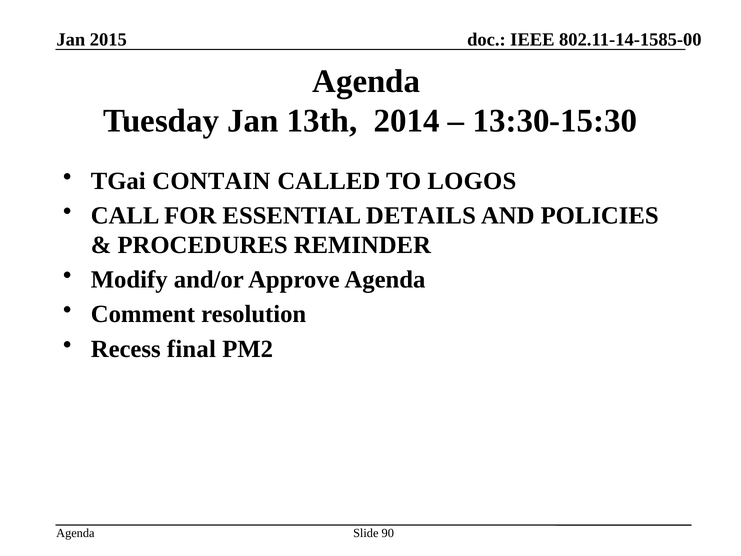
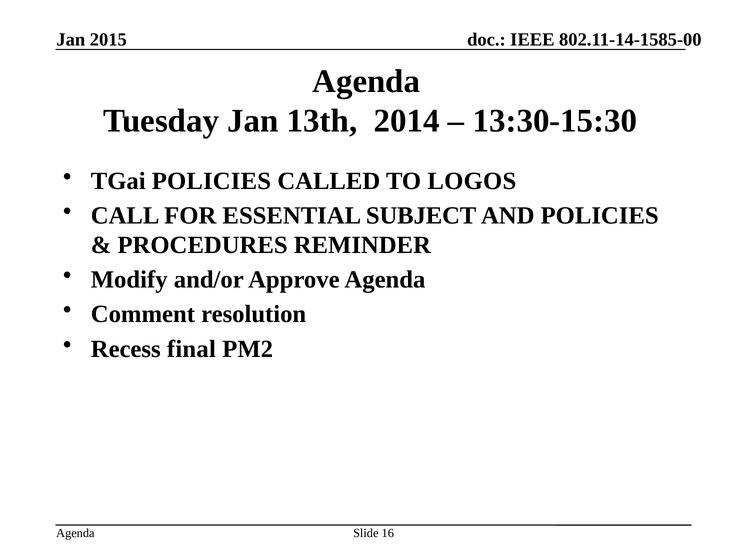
TGai CONTAIN: CONTAIN -> POLICIES
DETAILS: DETAILS -> SUBJECT
90: 90 -> 16
